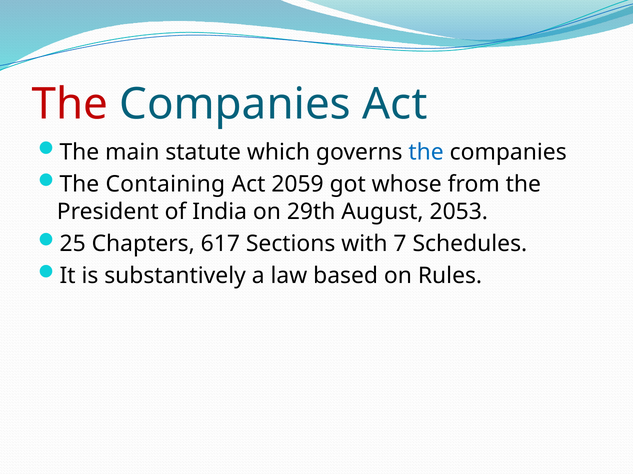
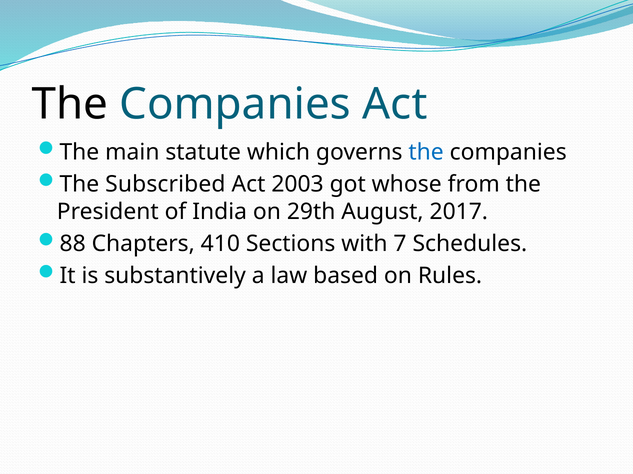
The at (70, 105) colour: red -> black
Containing: Containing -> Subscribed
2059: 2059 -> 2003
2053: 2053 -> 2017
25: 25 -> 88
617: 617 -> 410
